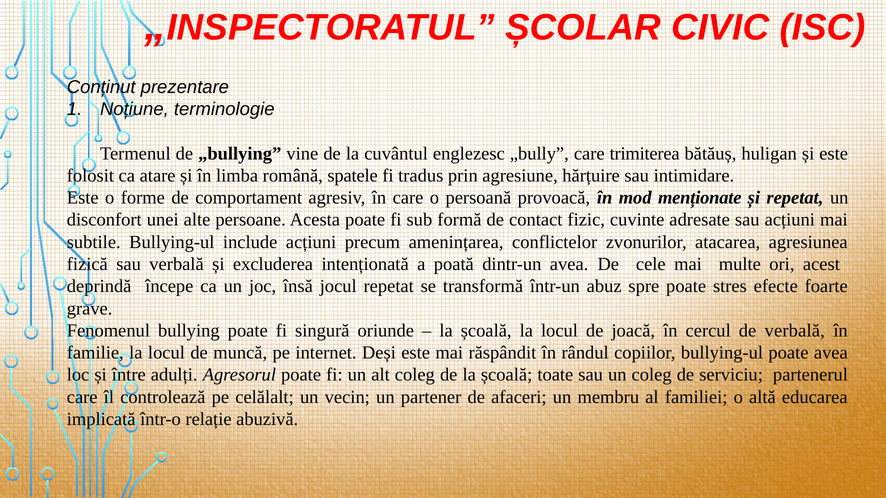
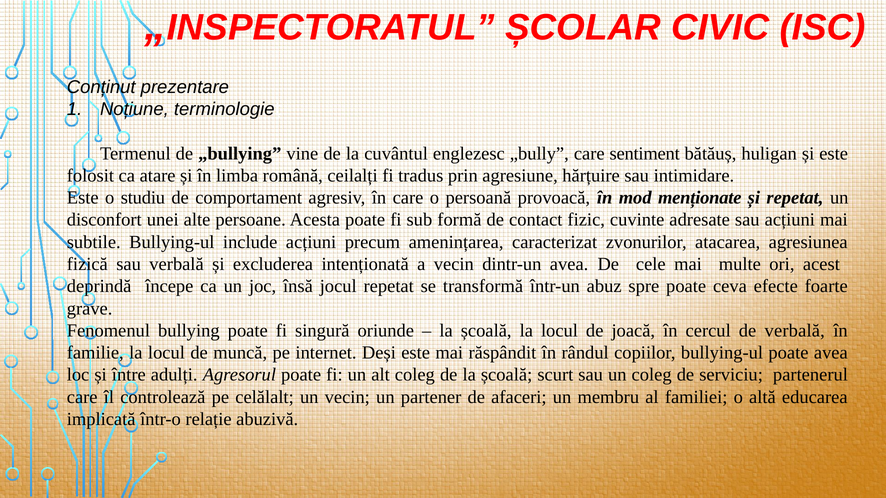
trimiterea: trimiterea -> sentiment
spatele: spatele -> ceilalți
forme: forme -> studiu
conflictelor: conflictelor -> caracterizat
a poată: poată -> vecin
stres: stres -> ceva
toate: toate -> scurt
